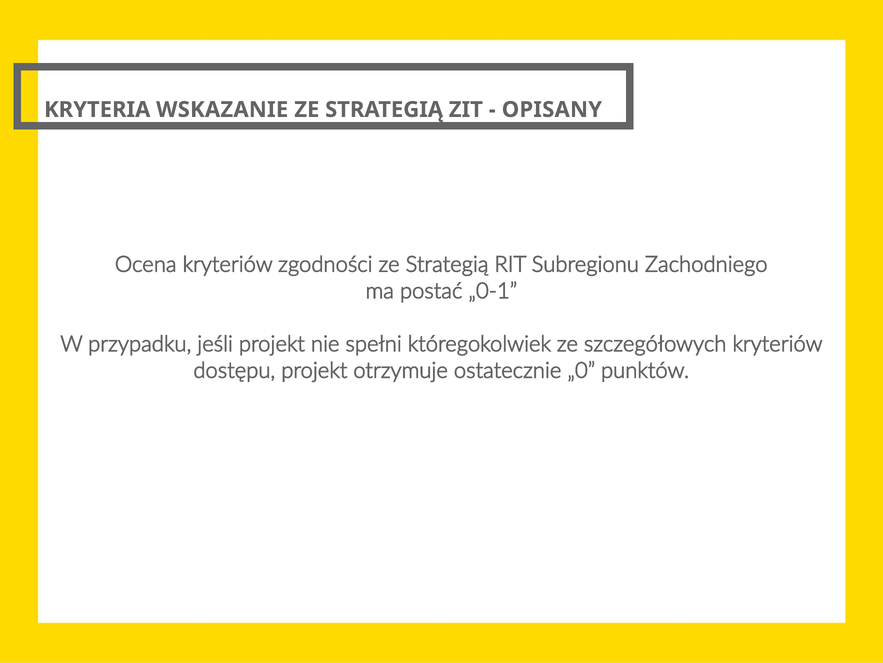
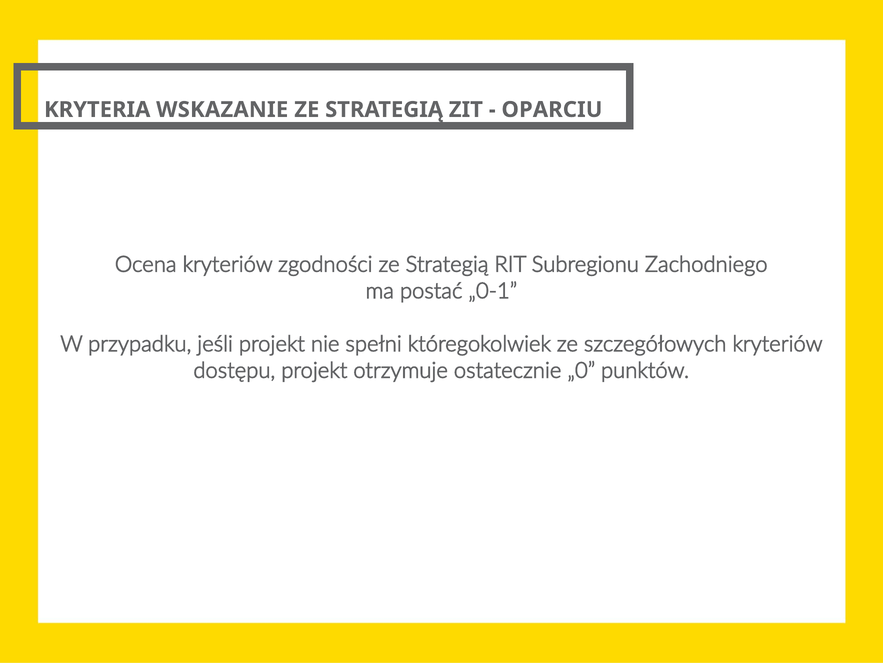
OPISANY: OPISANY -> OPARCIU
